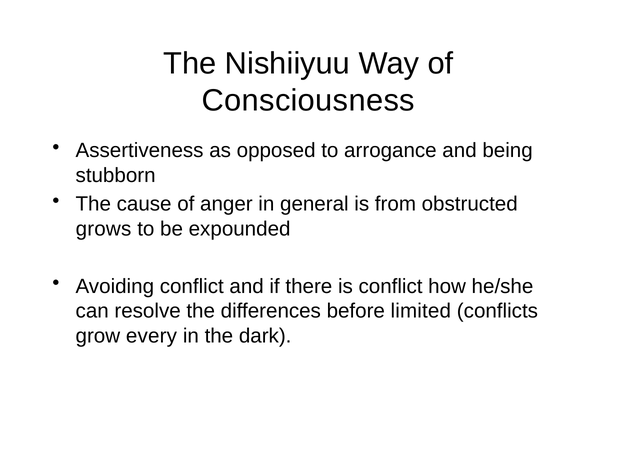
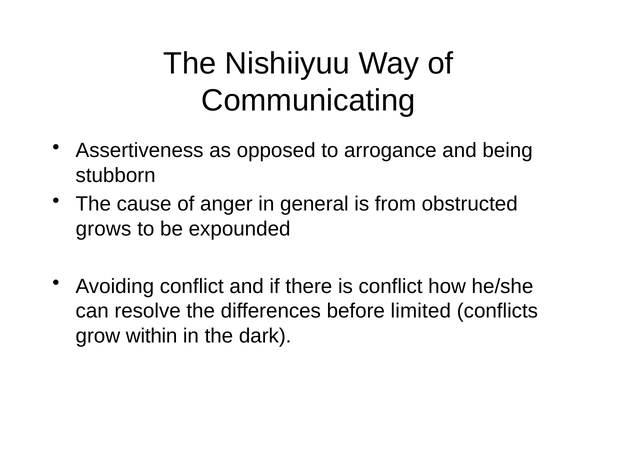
Consciousness: Consciousness -> Communicating
every: every -> within
